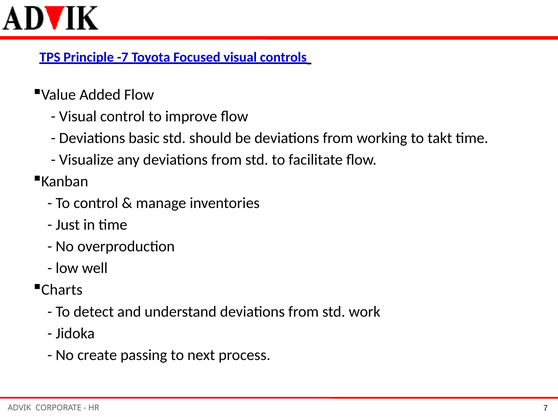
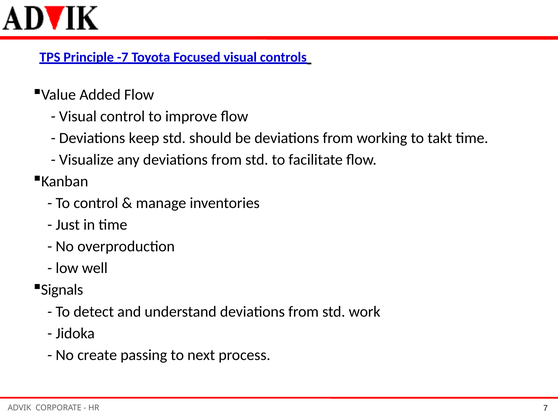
basic: basic -> keep
Charts: Charts -> Signals
